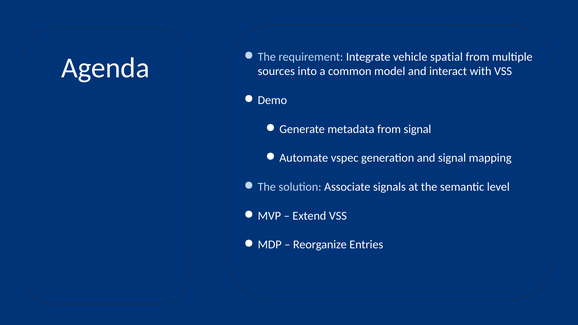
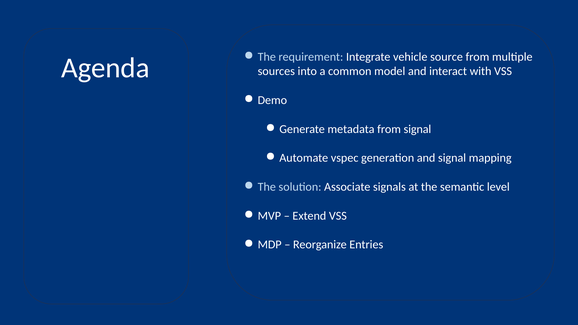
spatial: spatial -> source
